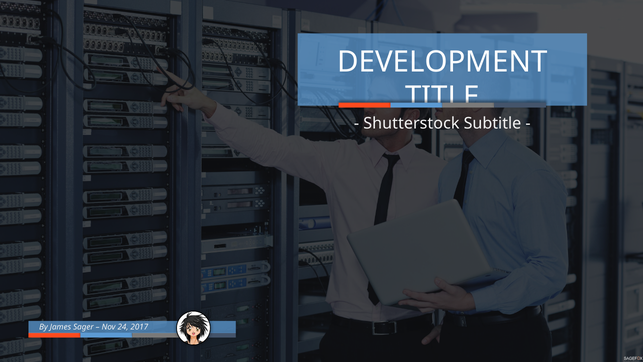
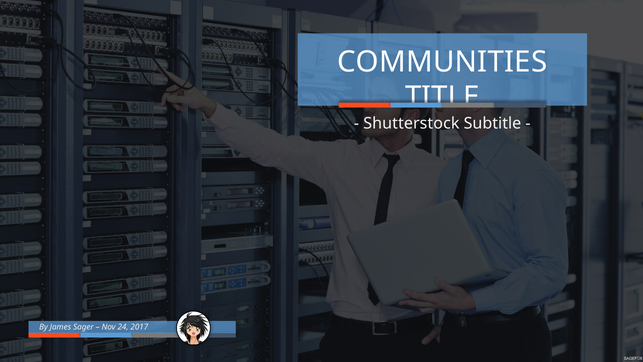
DEVELOPMENT: DEVELOPMENT -> COMMUNITIES
